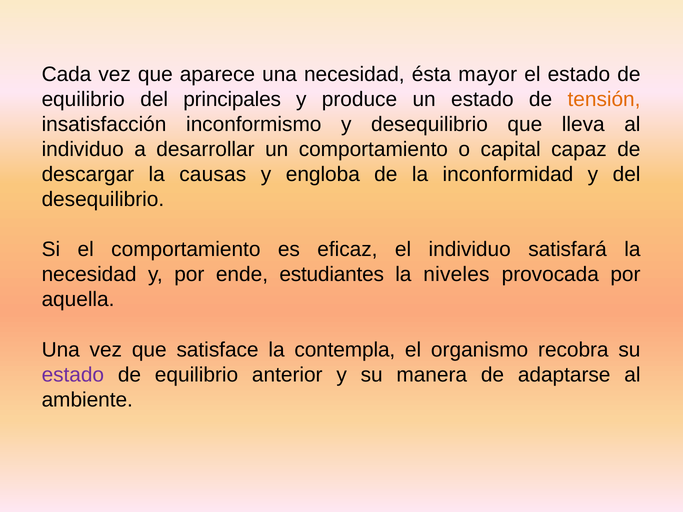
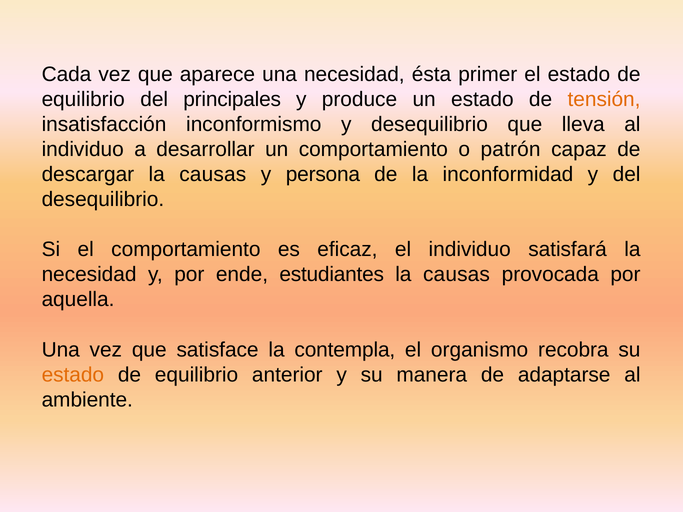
mayor: mayor -> primer
capital: capital -> patrón
engloba: engloba -> persona
niveles at (456, 275): niveles -> causas
estado at (73, 375) colour: purple -> orange
